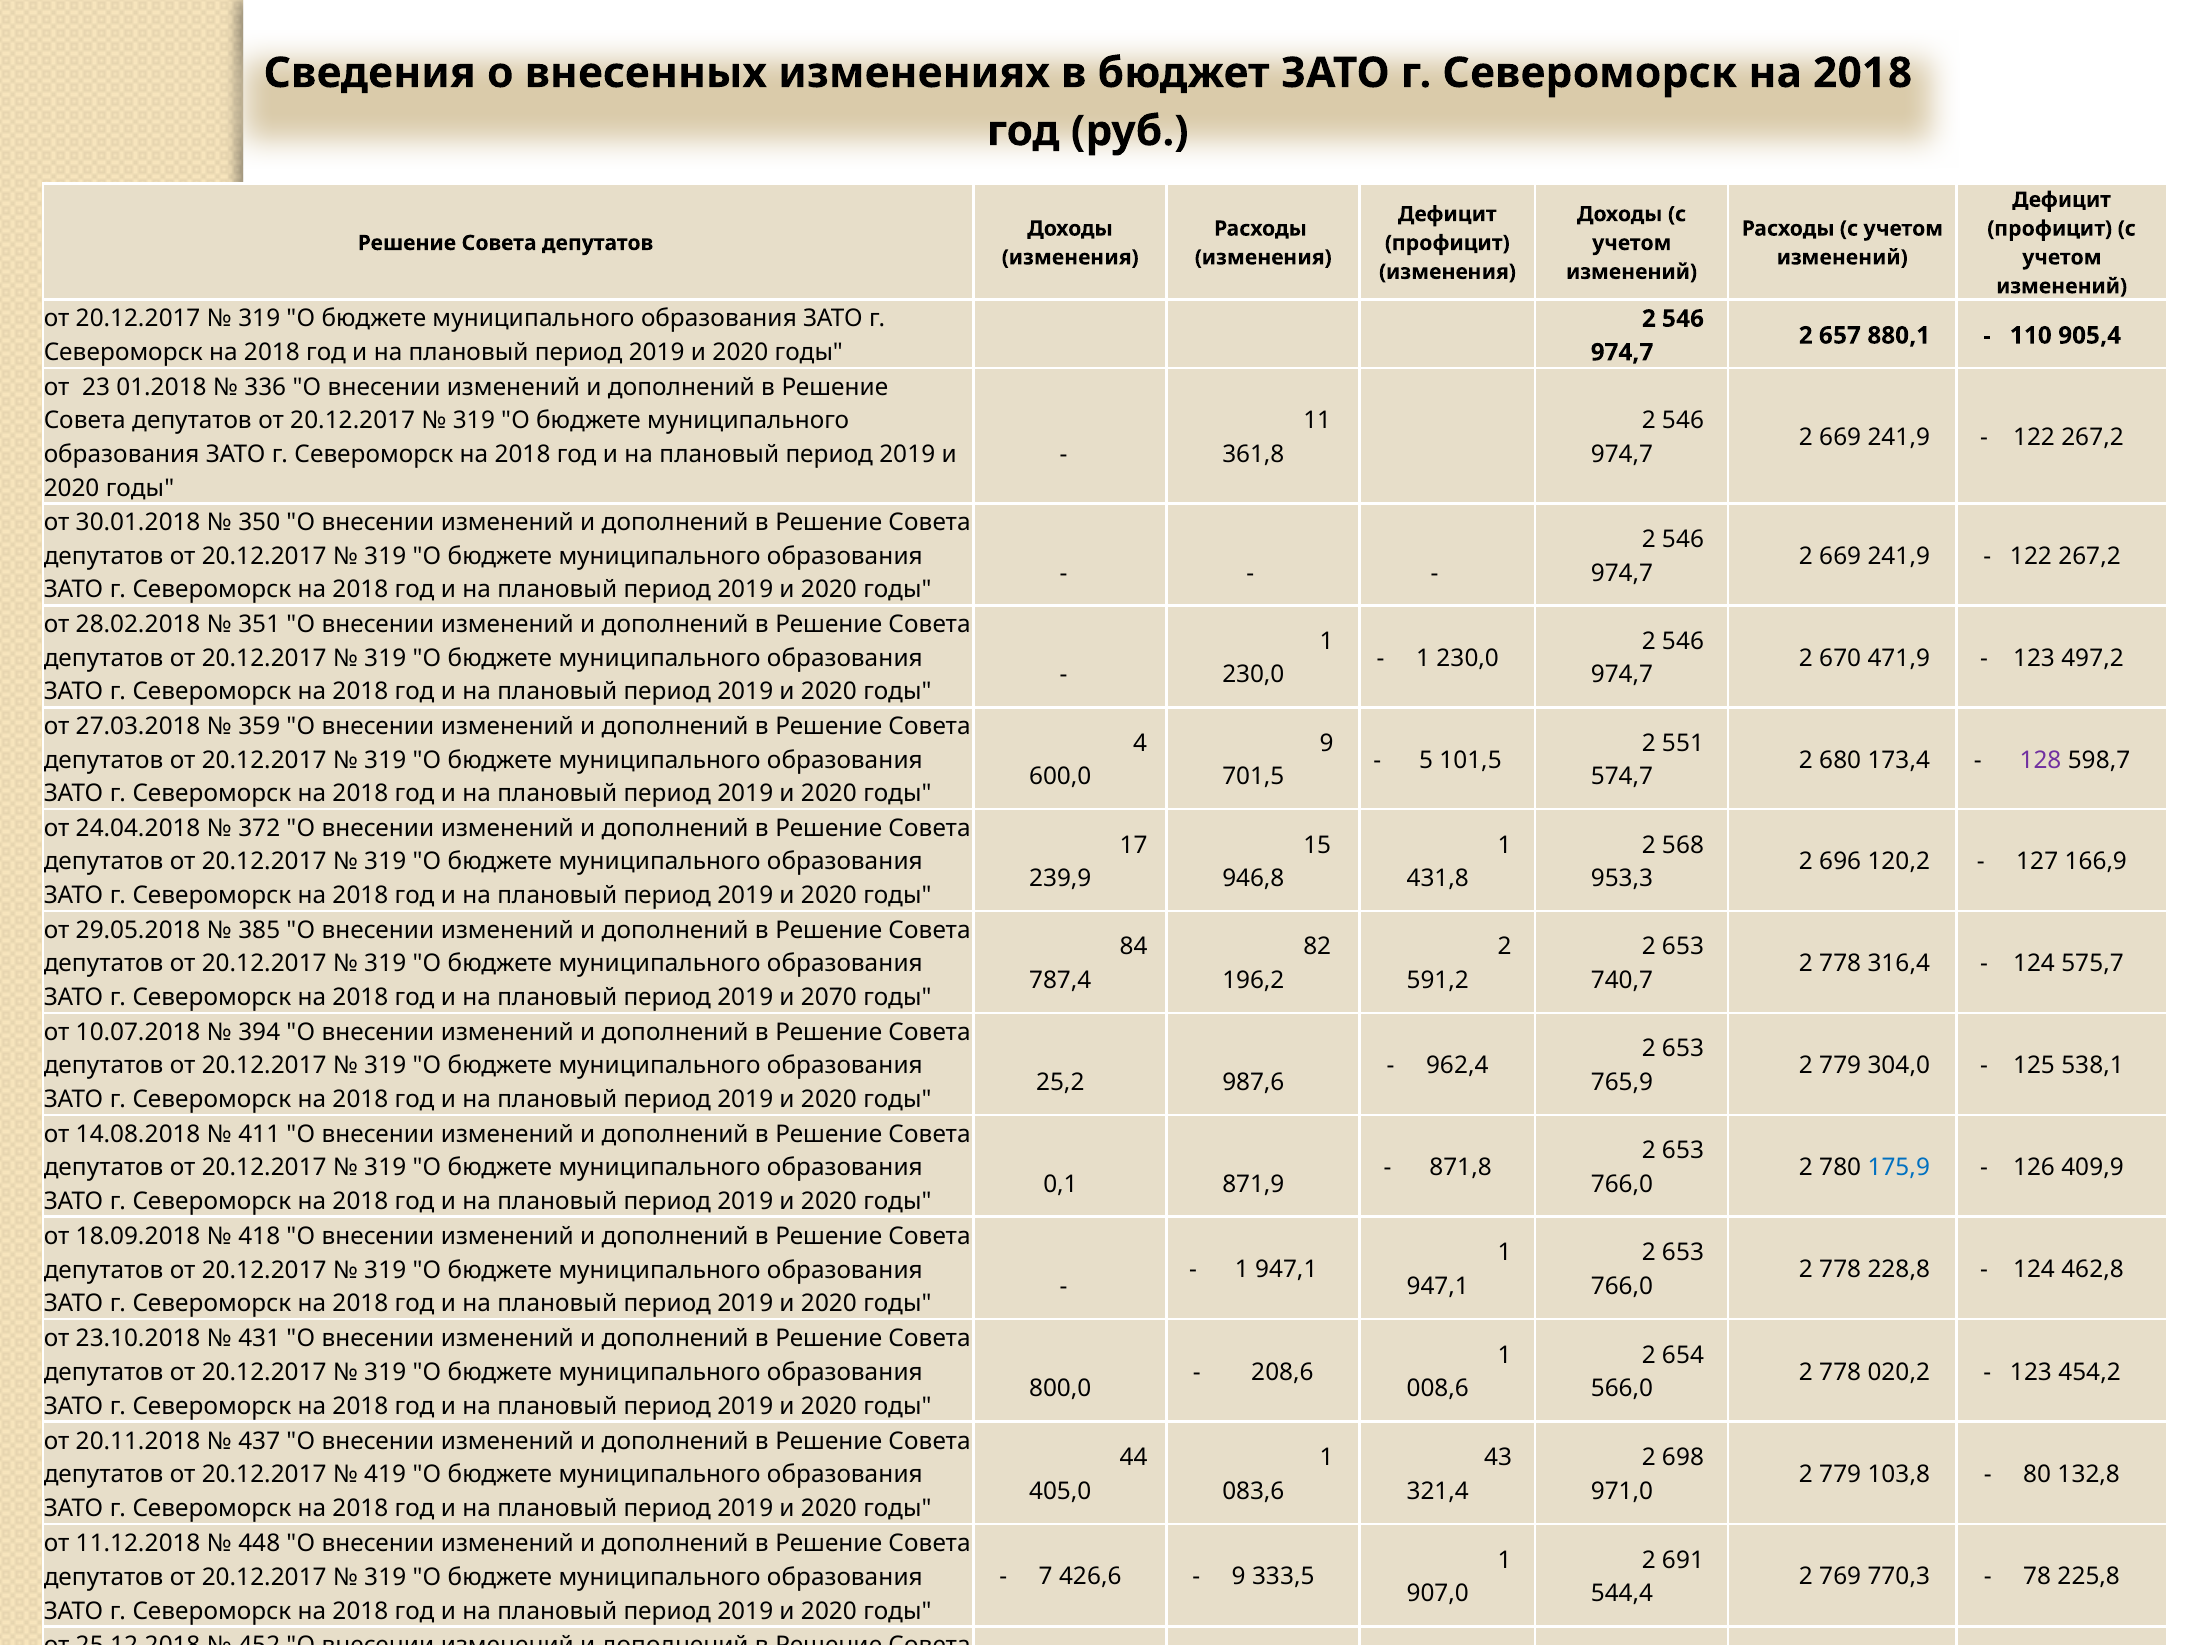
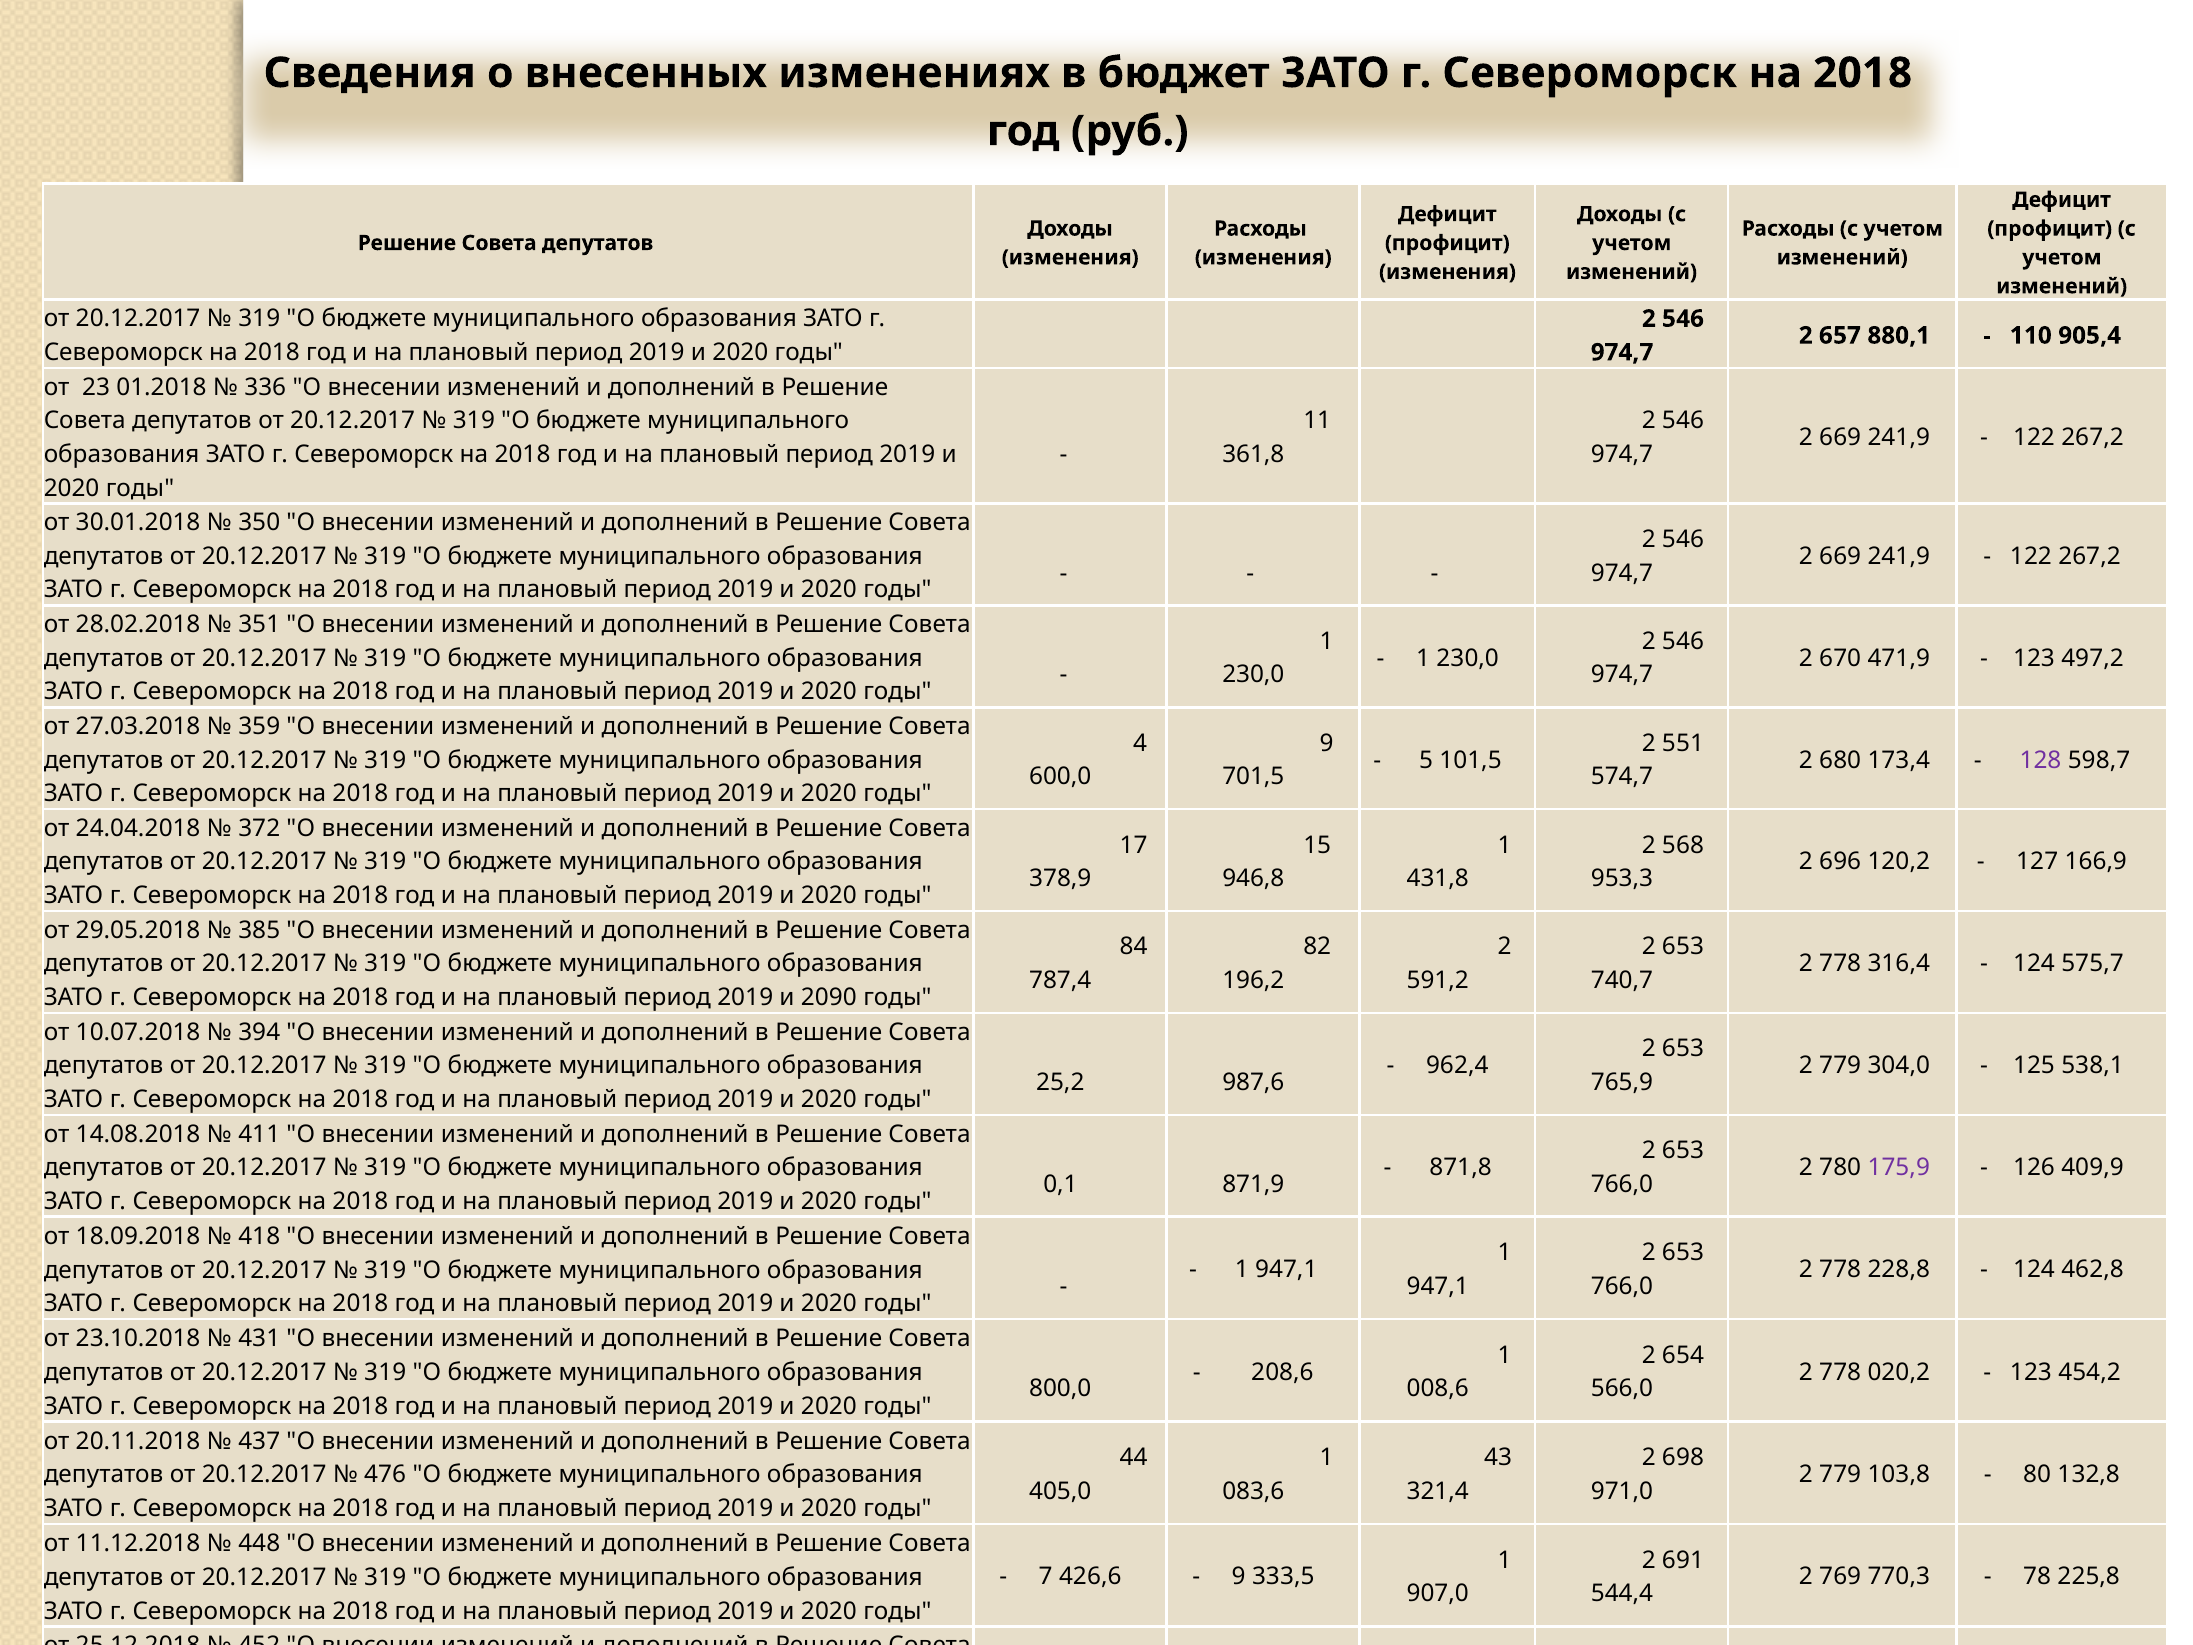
239,9: 239,9 -> 378,9
2070: 2070 -> 2090
175,9 colour: blue -> purple
419: 419 -> 476
